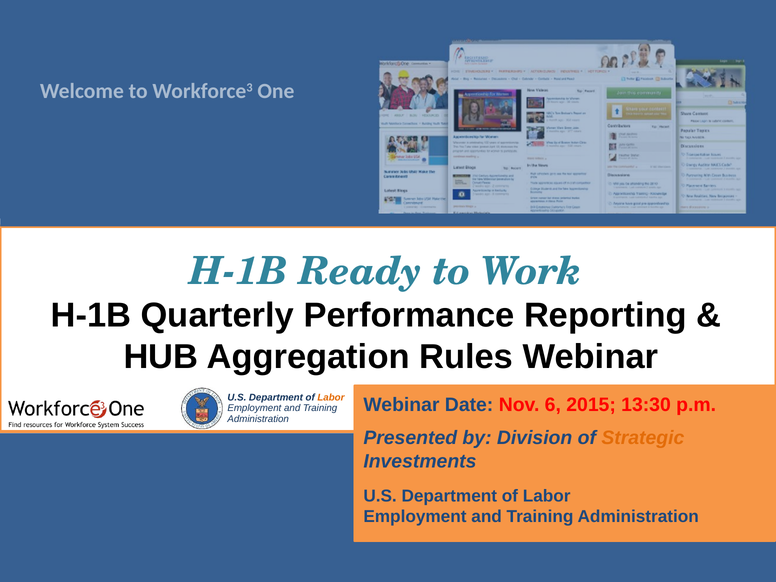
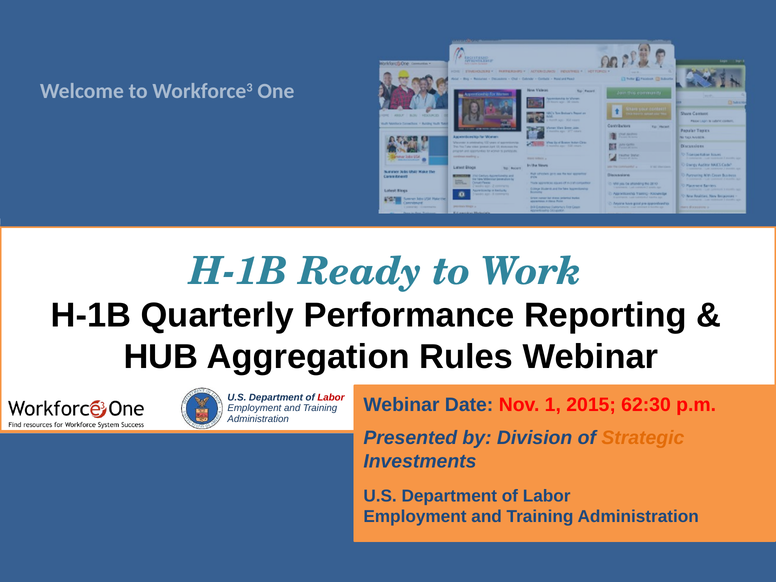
Labor at (331, 397) colour: orange -> red
6: 6 -> 1
13:30: 13:30 -> 62:30
